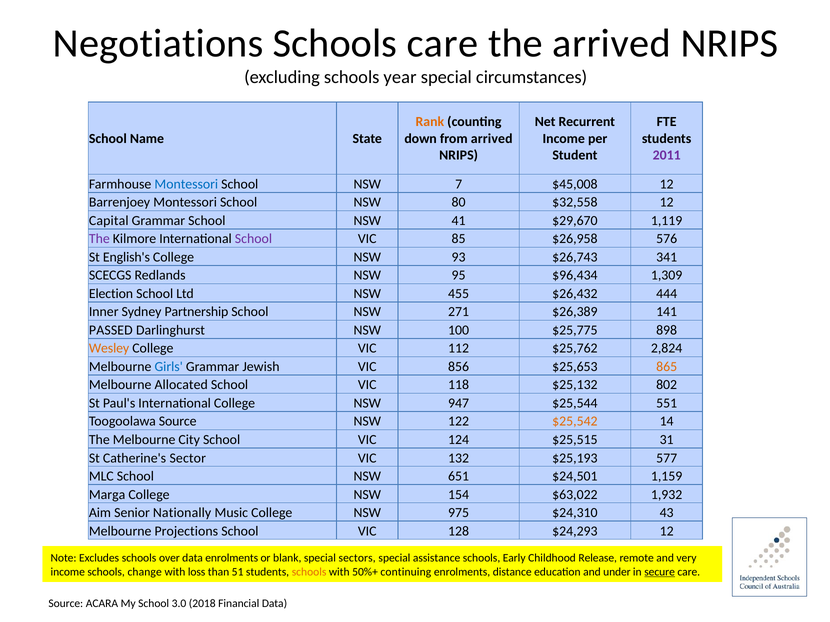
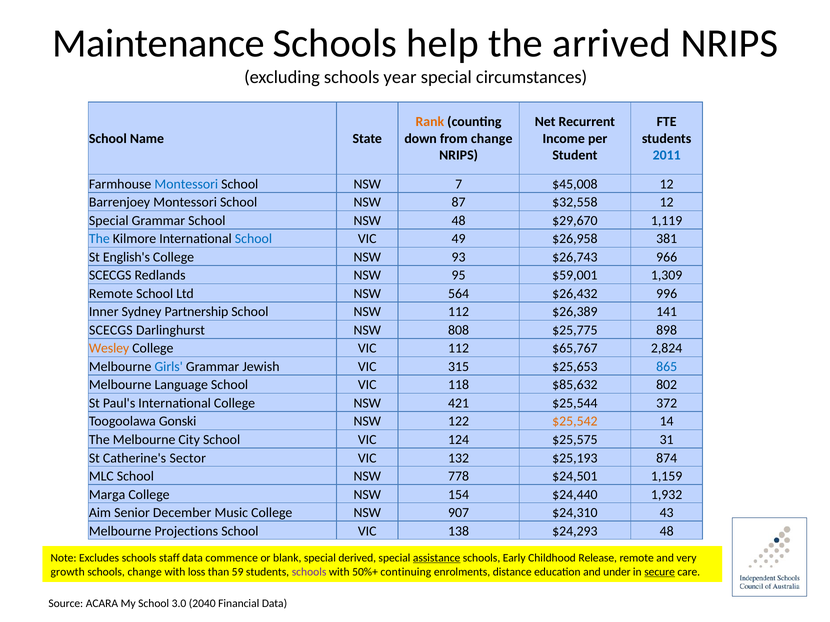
Negotiations: Negotiations -> Maintenance
Schools care: care -> help
from arrived: arrived -> change
2011 colour: purple -> blue
80: 80 -> 87
Capital at (109, 221): Capital -> Special
NSW 41: 41 -> 48
The at (99, 239) colour: purple -> blue
School at (253, 239) colour: purple -> blue
85: 85 -> 49
576: 576 -> 381
341: 341 -> 966
$96,434: $96,434 -> $59,001
Election at (111, 294): Election -> Remote
455: 455 -> 564
444: 444 -> 996
NSW 271: 271 -> 112
PASSED at (111, 330): PASSED -> SCECGS
100: 100 -> 808
$25,762: $25,762 -> $65,767
856: 856 -> 315
865 colour: orange -> blue
Allocated: Allocated -> Language
$25,132: $25,132 -> $85,632
947: 947 -> 421
551: 551 -> 372
Toogoolawa Source: Source -> Gonski
$25,515: $25,515 -> $25,575
577: 577 -> 874
651: 651 -> 778
$63,022: $63,022 -> $24,440
Nationally: Nationally -> December
975: 975 -> 907
128: 128 -> 138
$24,293 12: 12 -> 48
over: over -> staff
data enrolments: enrolments -> commence
sectors: sectors -> derived
assistance underline: none -> present
income at (68, 572): income -> growth
51: 51 -> 59
schools at (309, 572) colour: orange -> purple
2018: 2018 -> 2040
